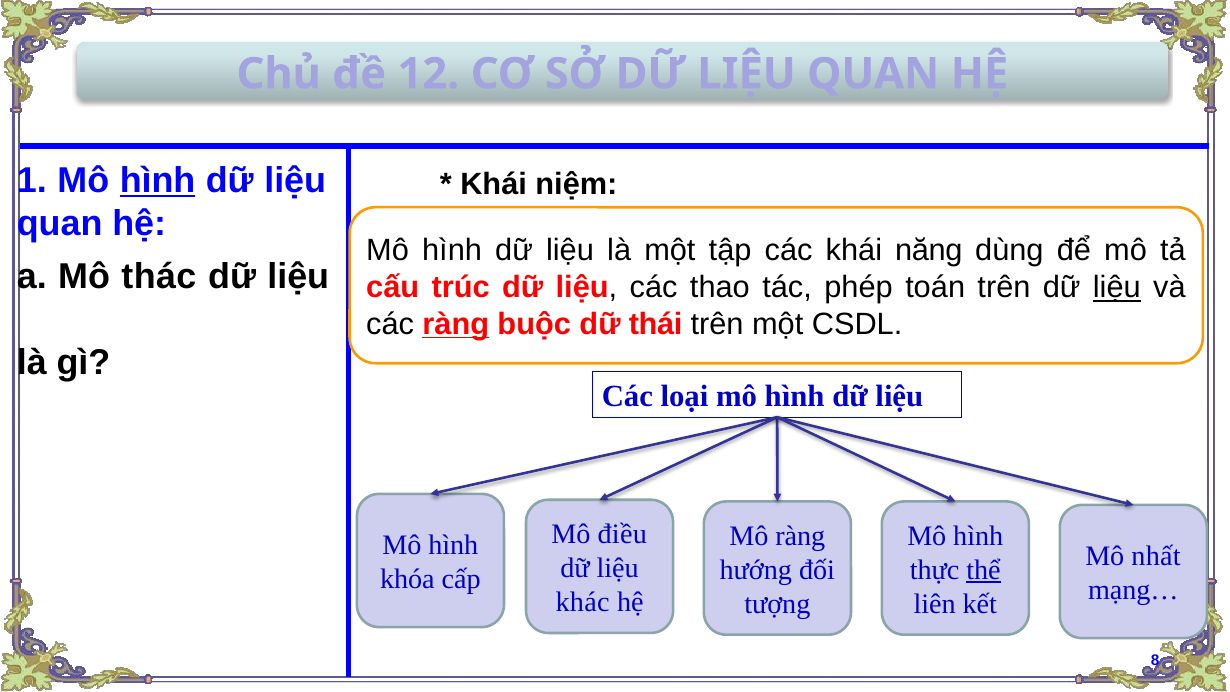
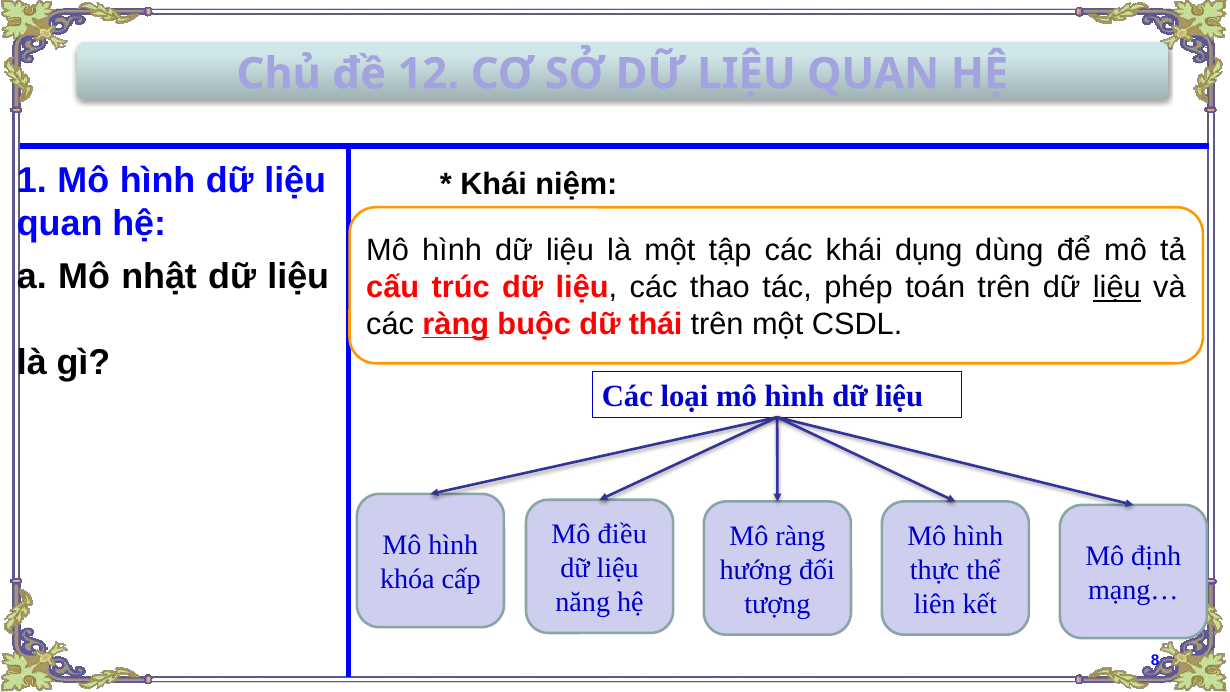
hình at (158, 180) underline: present -> none
năng: năng -> dụng
thác: thác -> nhật
nhất: nhất -> định
thể underline: present -> none
khác: khác -> năng
